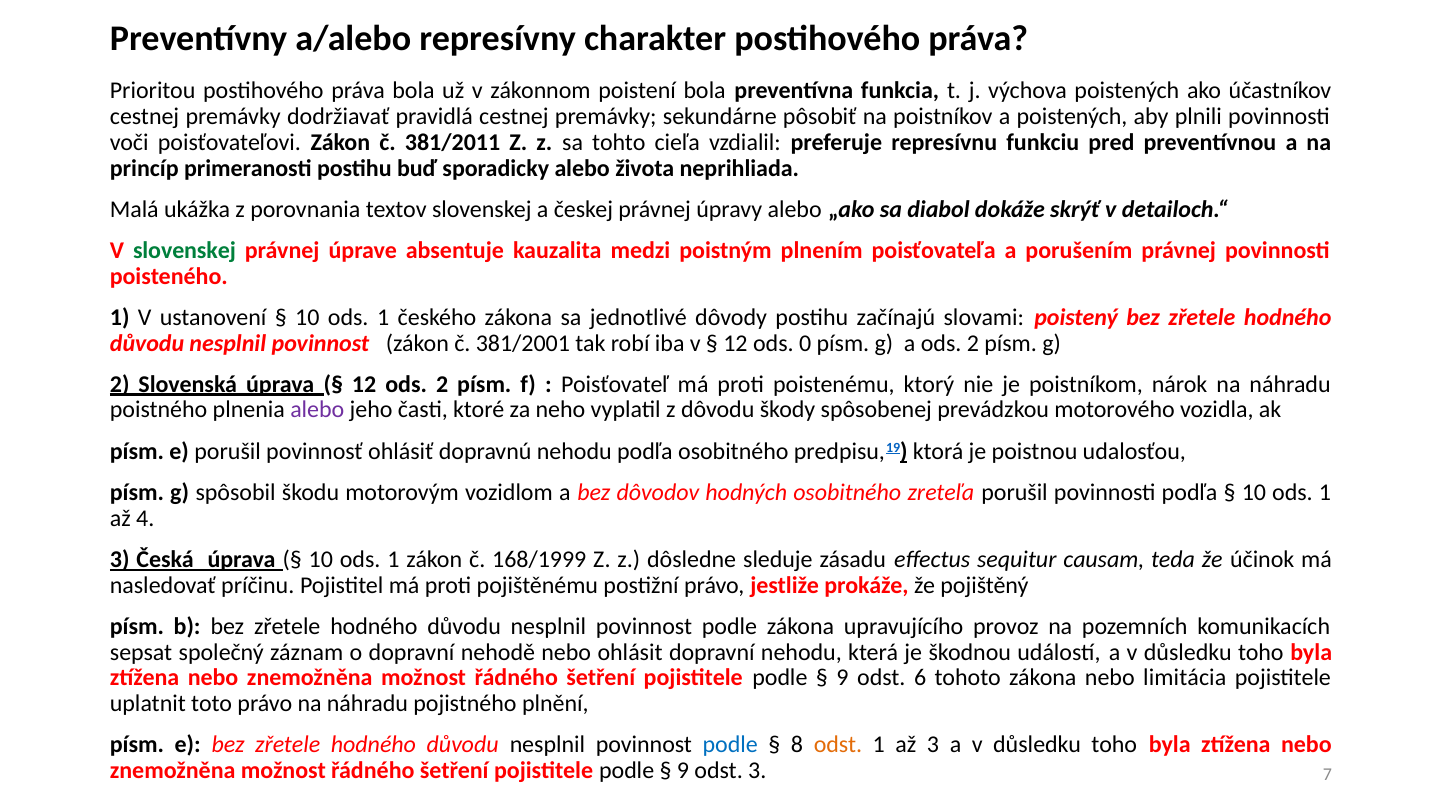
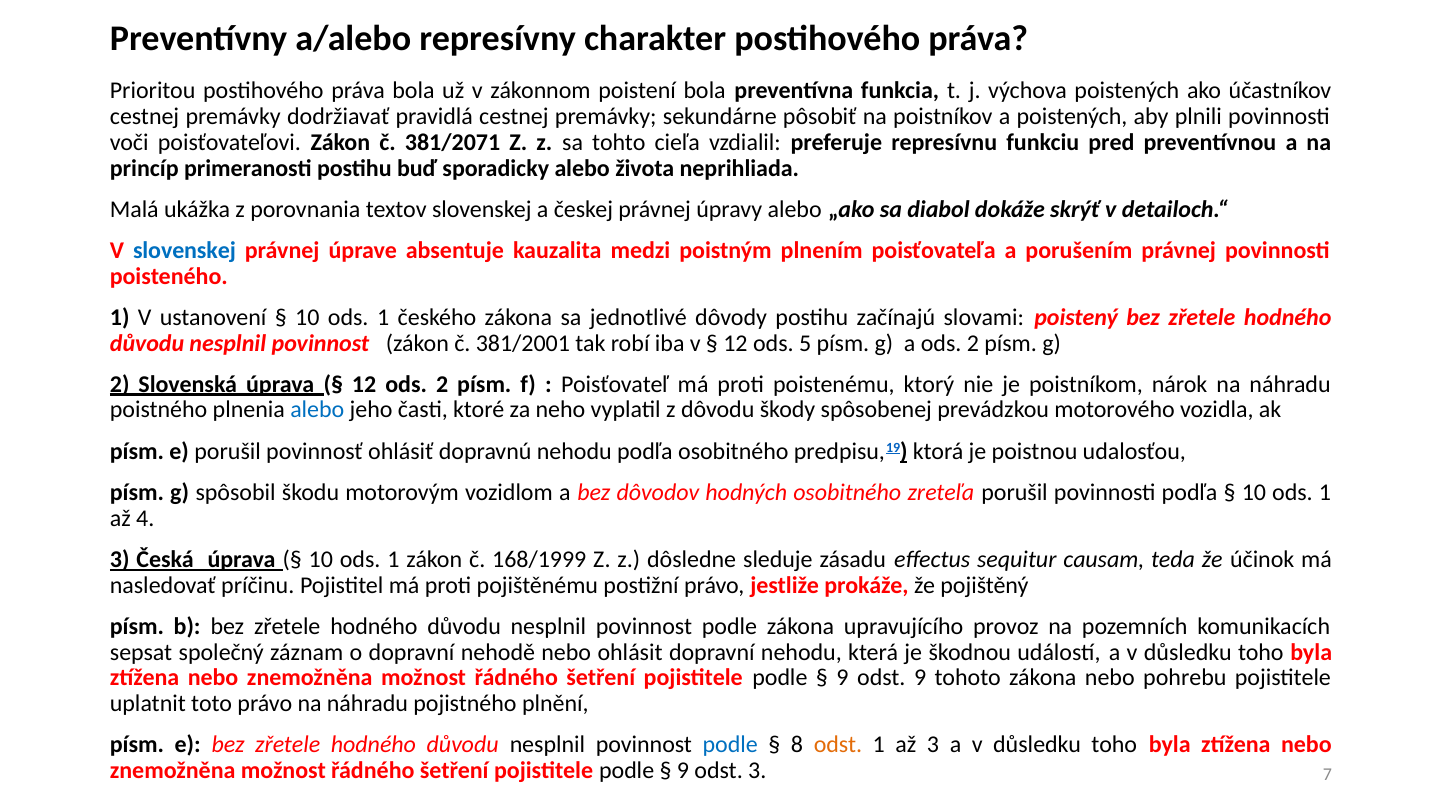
381/2011: 381/2011 -> 381/2071
slovenskej at (184, 250) colour: green -> blue
0: 0 -> 5
alebo at (317, 410) colour: purple -> blue
odst 6: 6 -> 9
limitácia: limitácia -> pohrebu
